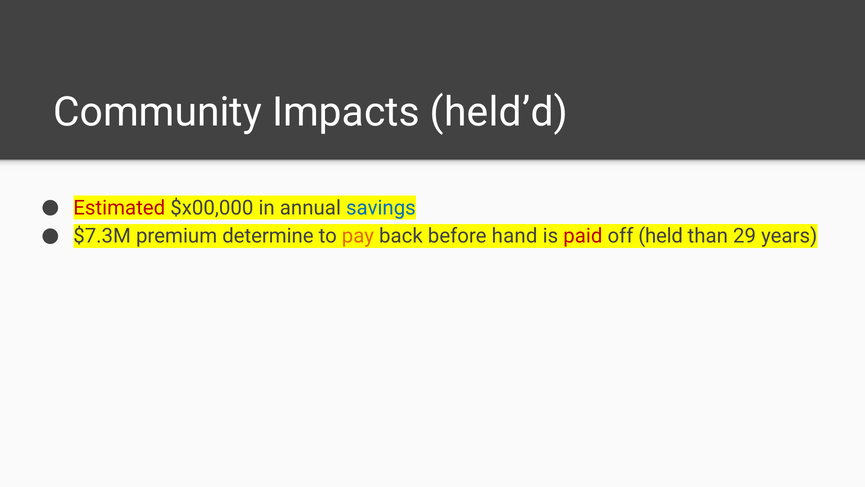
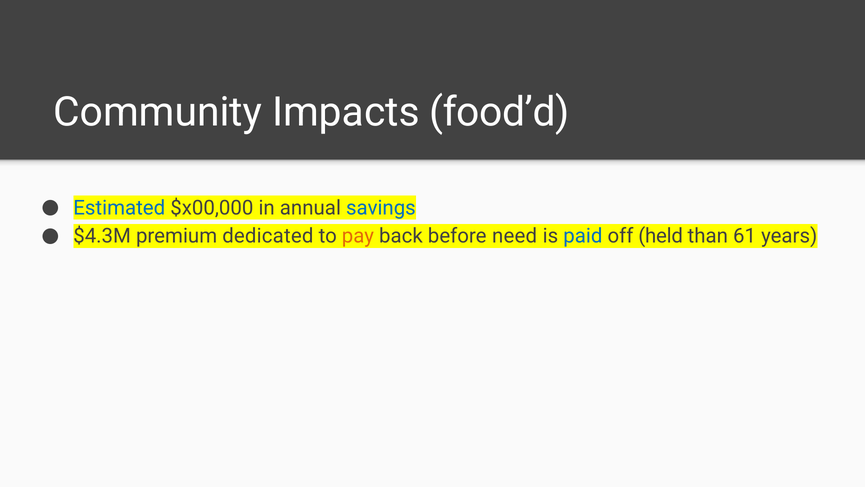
held’d: held’d -> food’d
Estimated colour: red -> blue
$7.3M: $7.3M -> $4.3M
determine: determine -> dedicated
hand: hand -> need
paid colour: red -> blue
29: 29 -> 61
